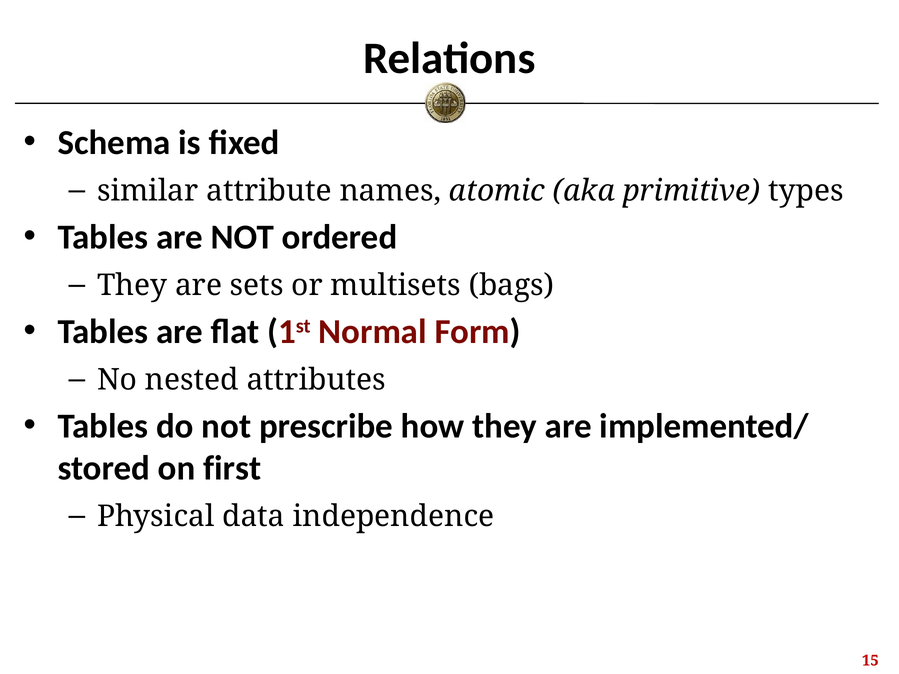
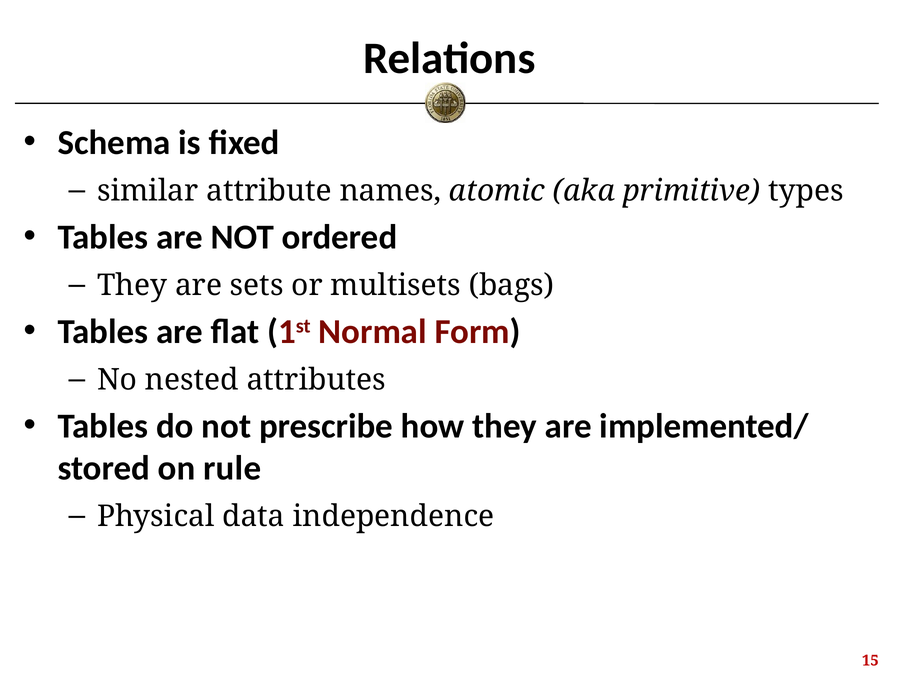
first: first -> rule
